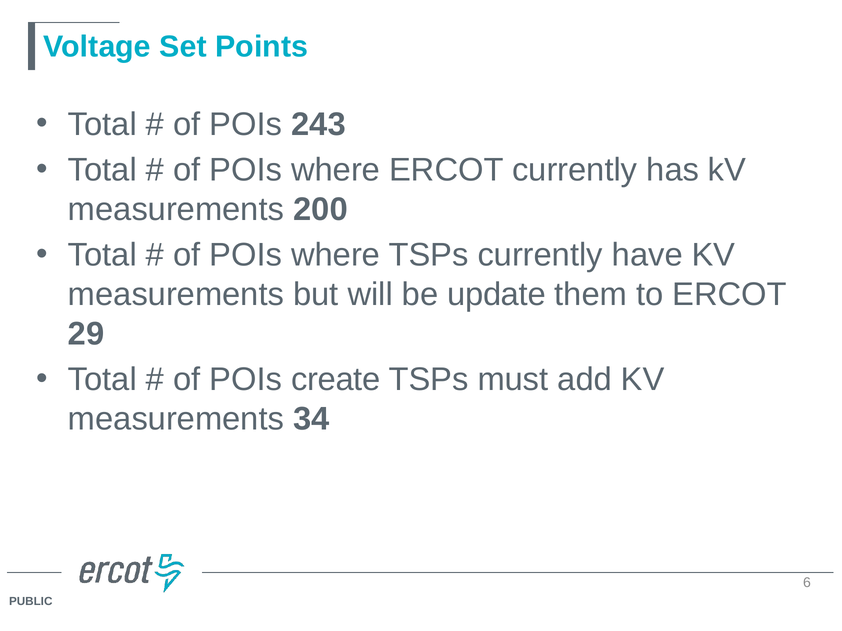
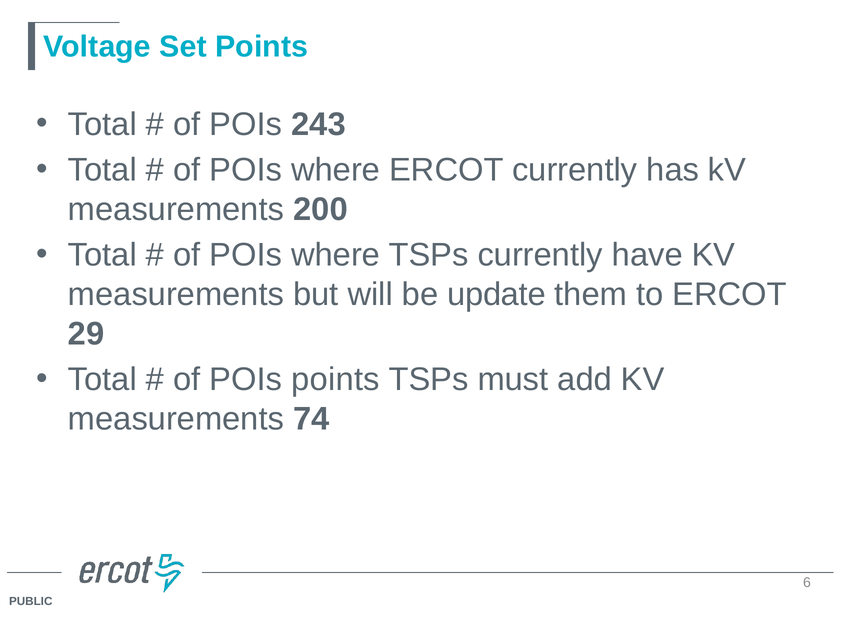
POIs create: create -> points
34: 34 -> 74
